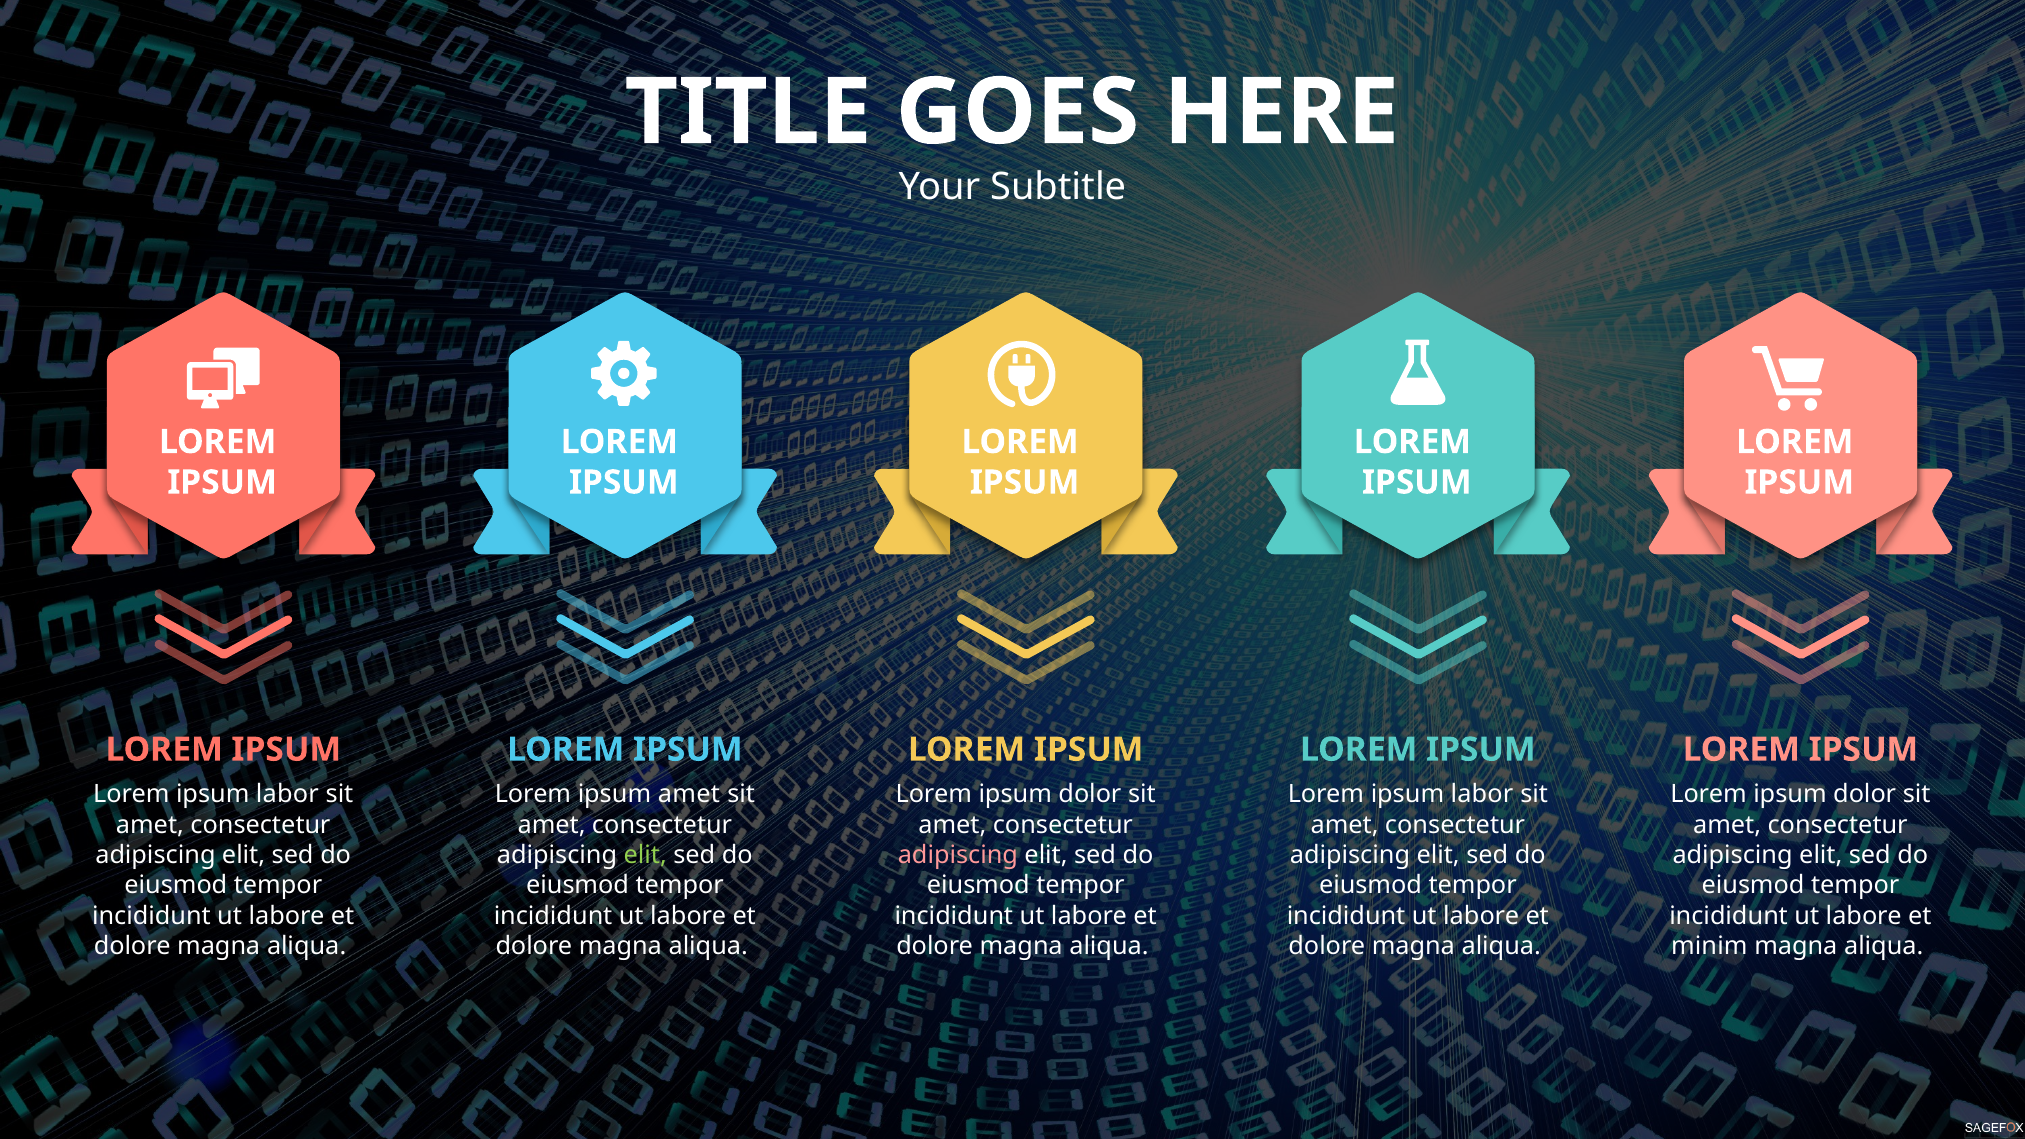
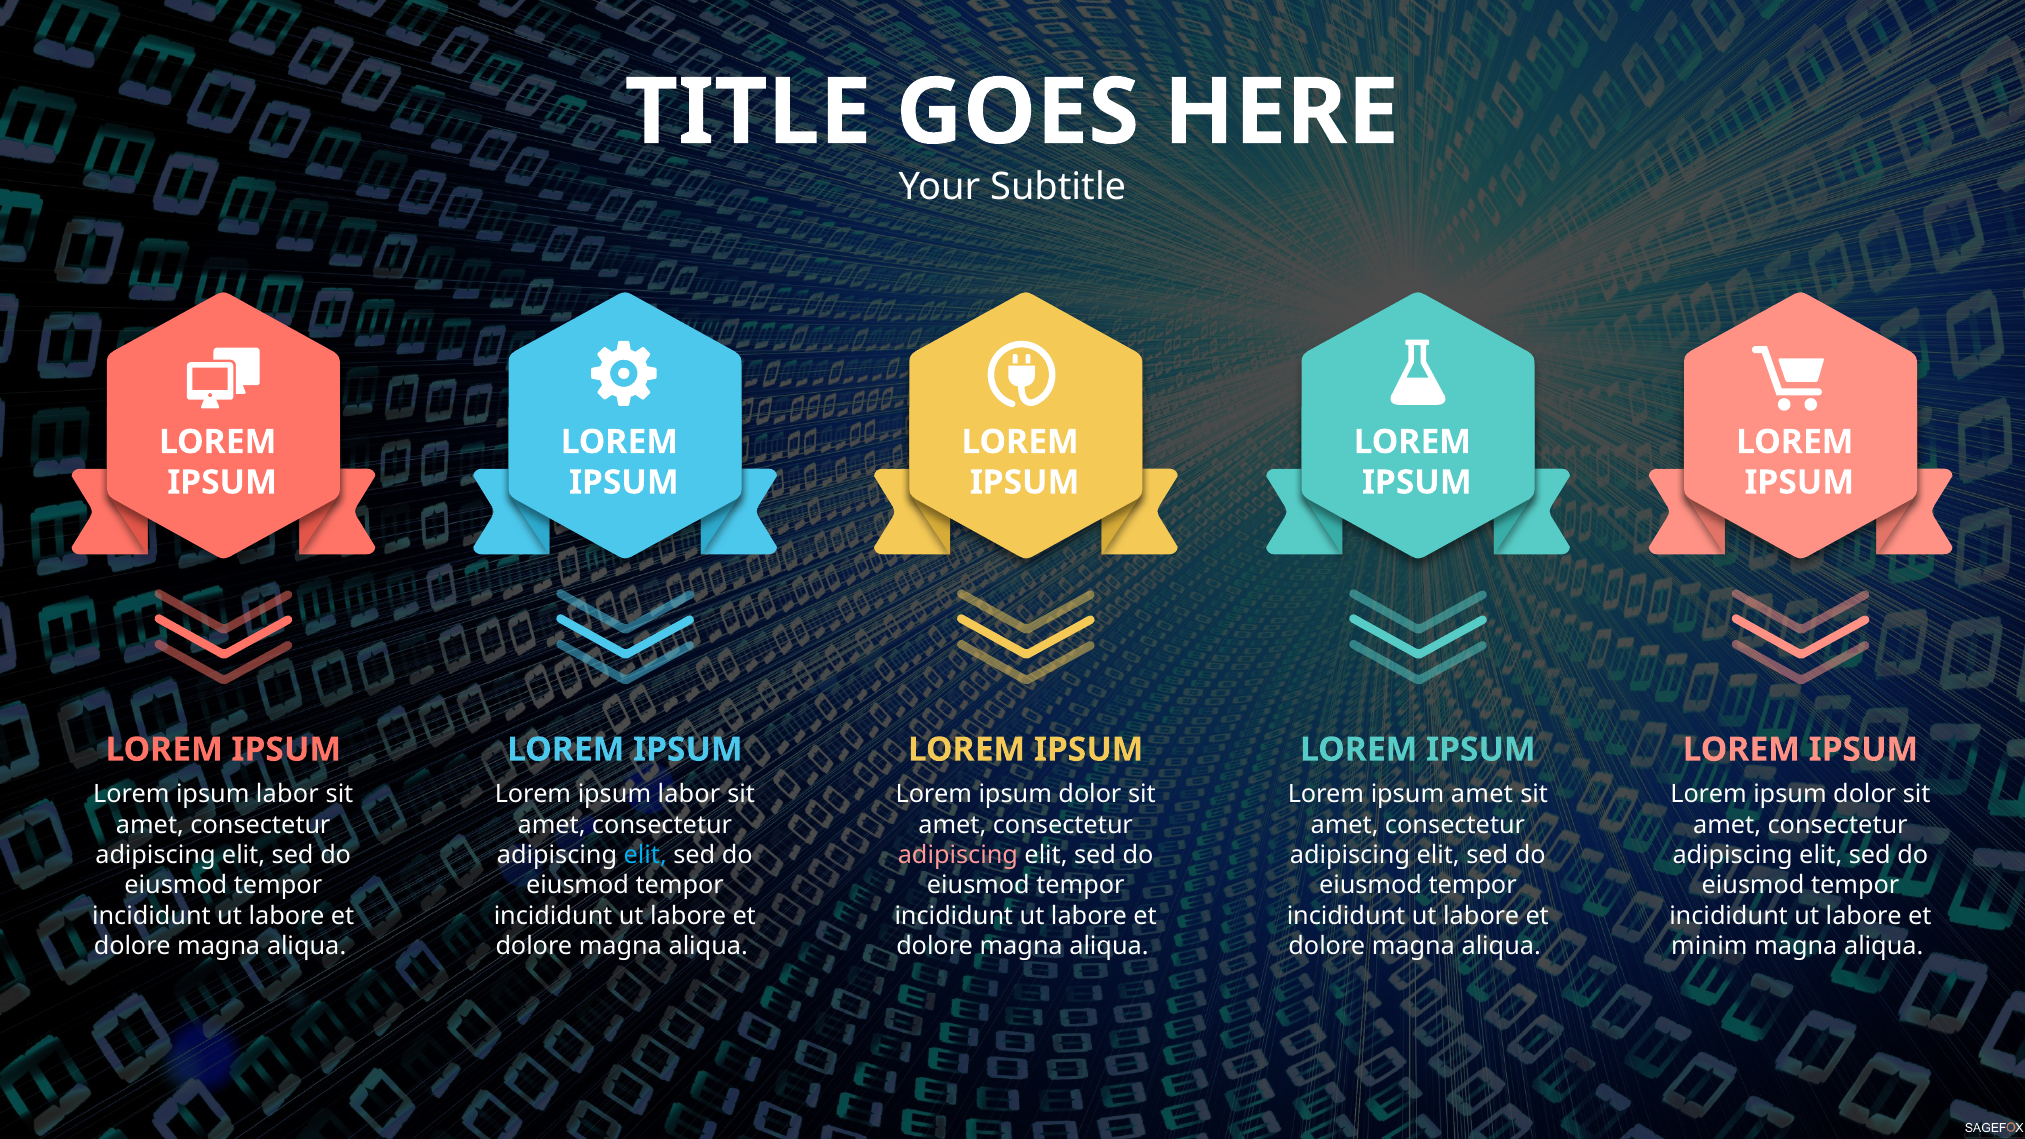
amet at (689, 795): amet -> labor
labor at (1482, 795): labor -> amet
elit at (645, 855) colour: light green -> light blue
